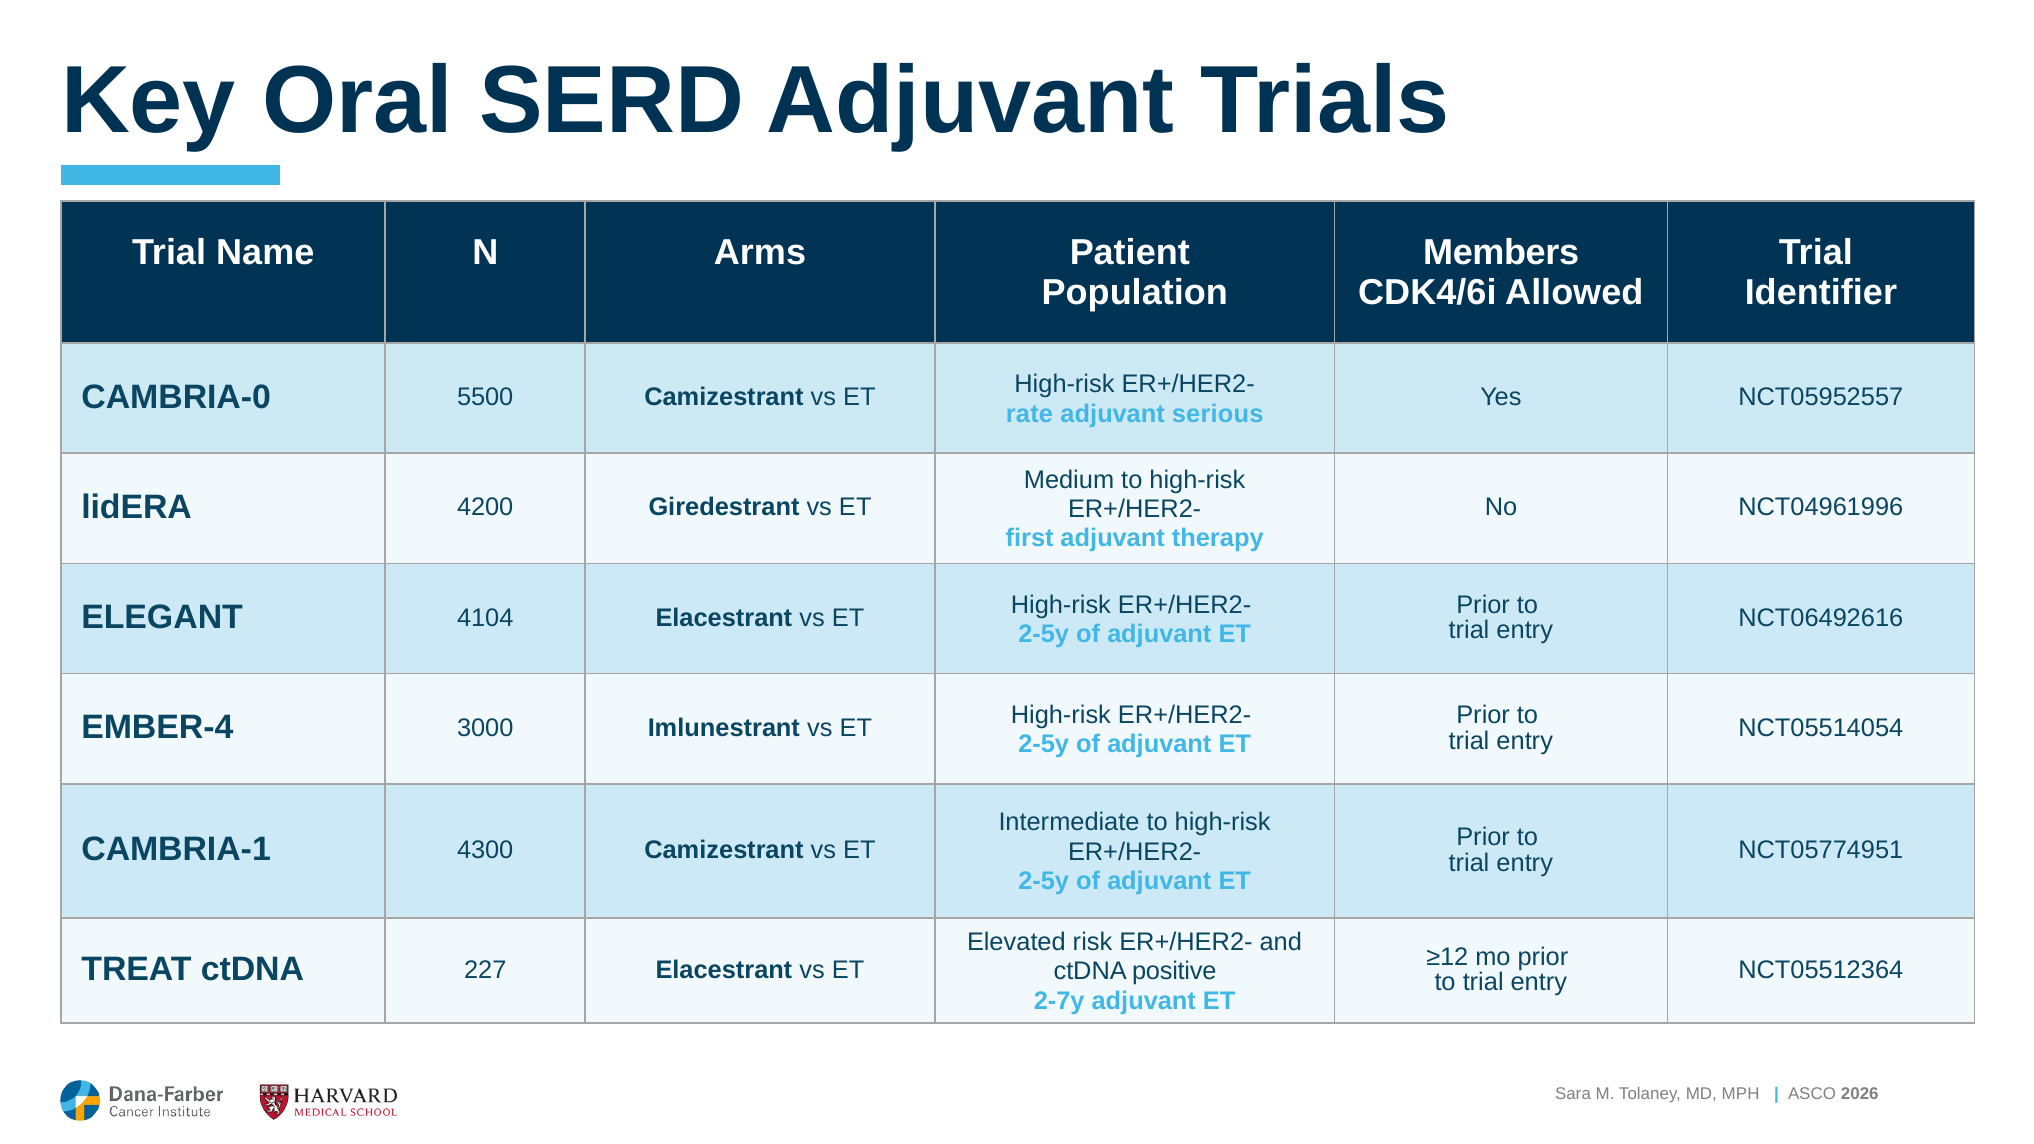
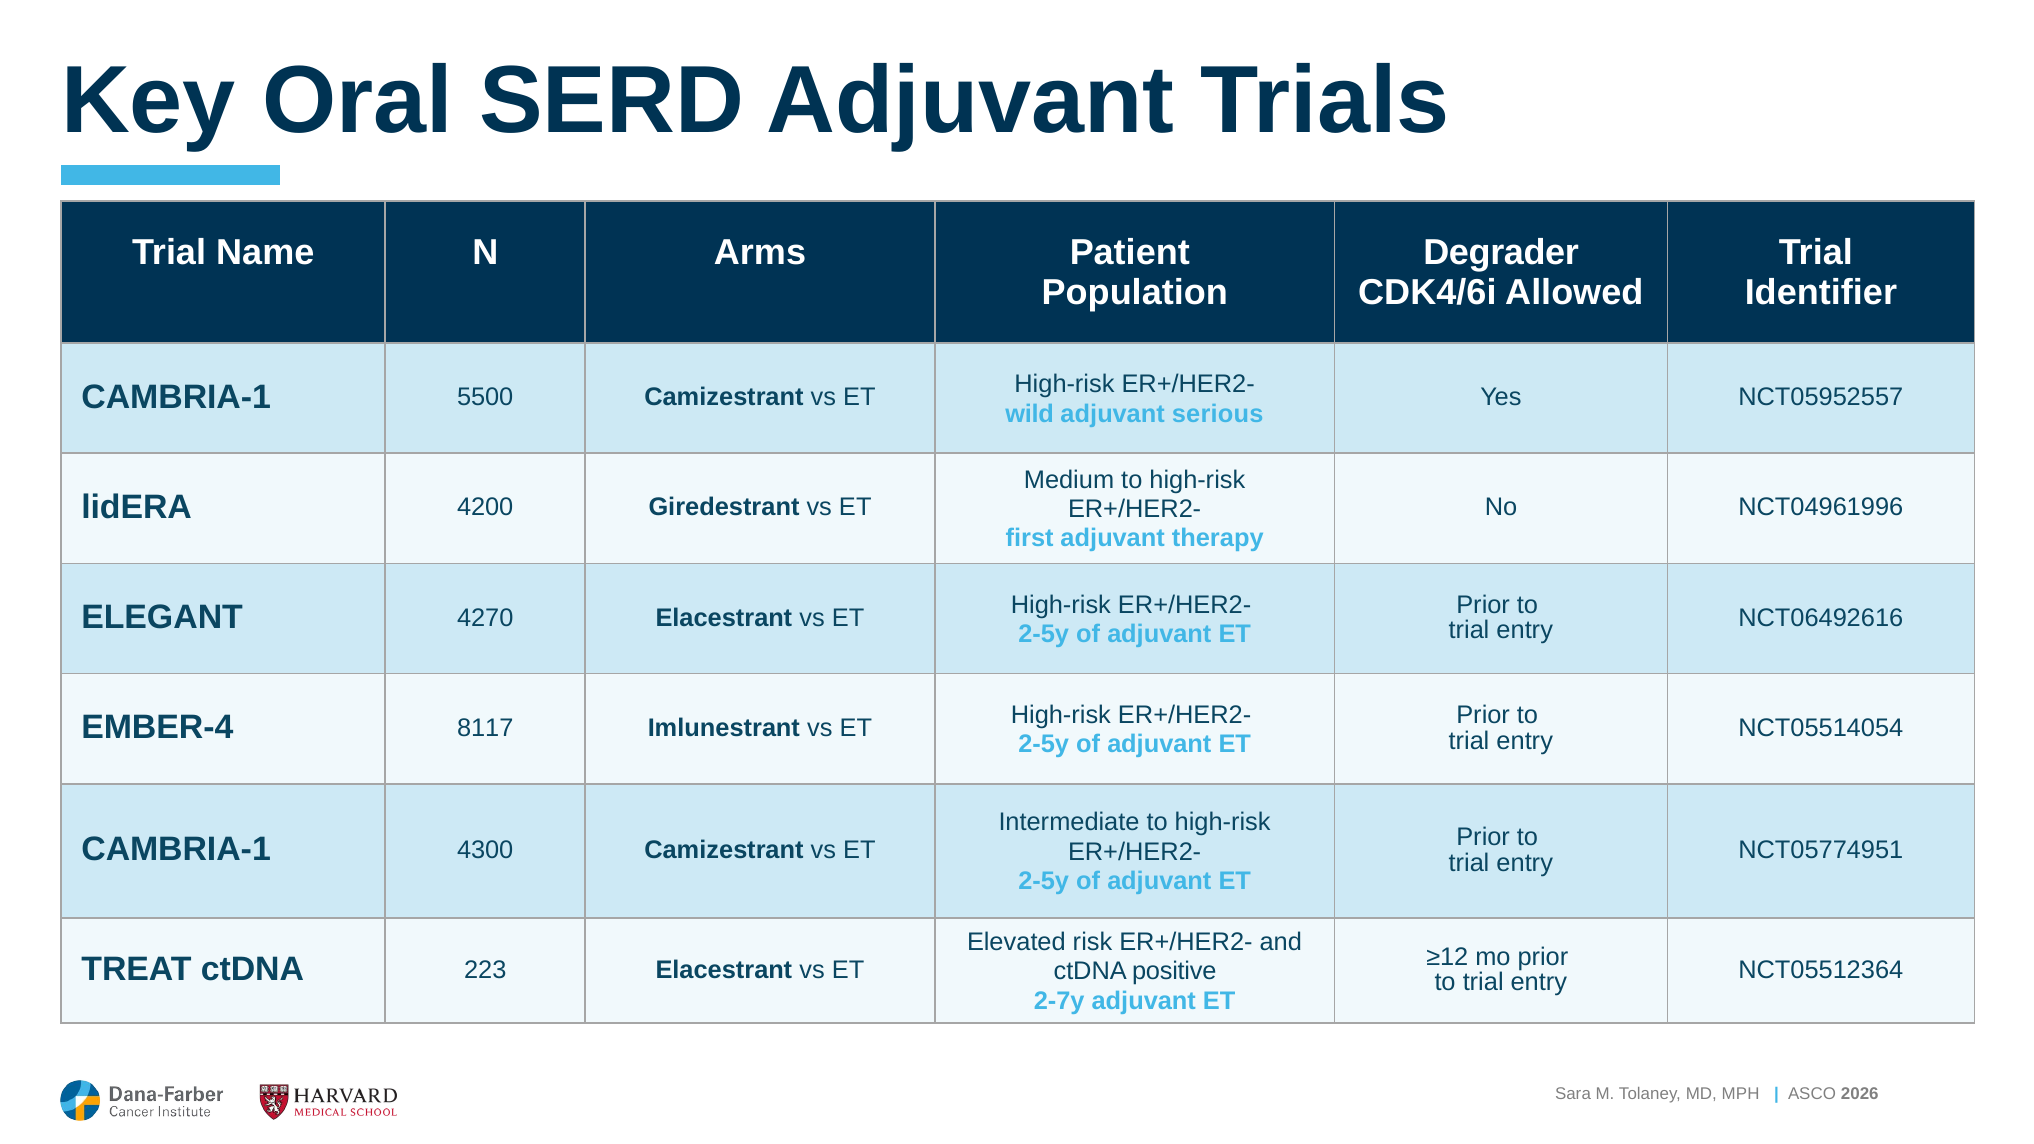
Members: Members -> Degrader
CAMBRIA-0 at (176, 397): CAMBRIA-0 -> CAMBRIA-1
rate: rate -> wild
4104: 4104 -> 4270
3000: 3000 -> 8117
227: 227 -> 223
